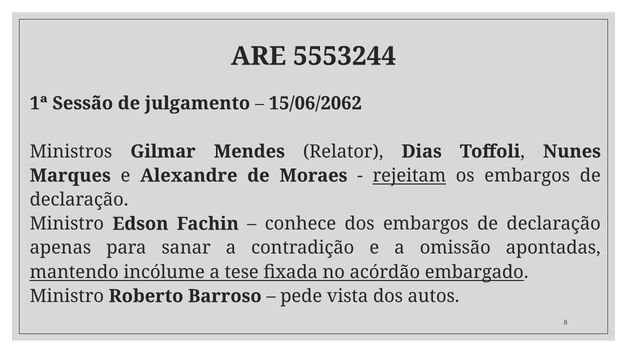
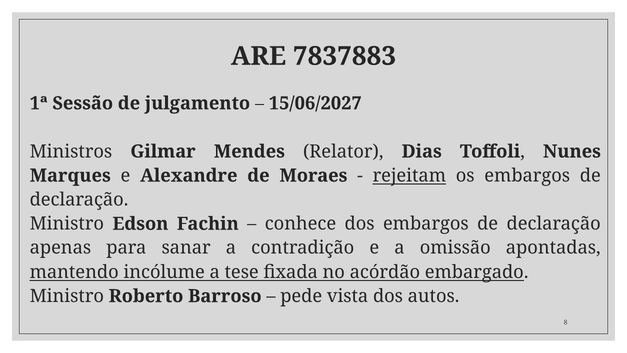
5553244: 5553244 -> 7837883
15/06/2062: 15/06/2062 -> 15/06/2027
